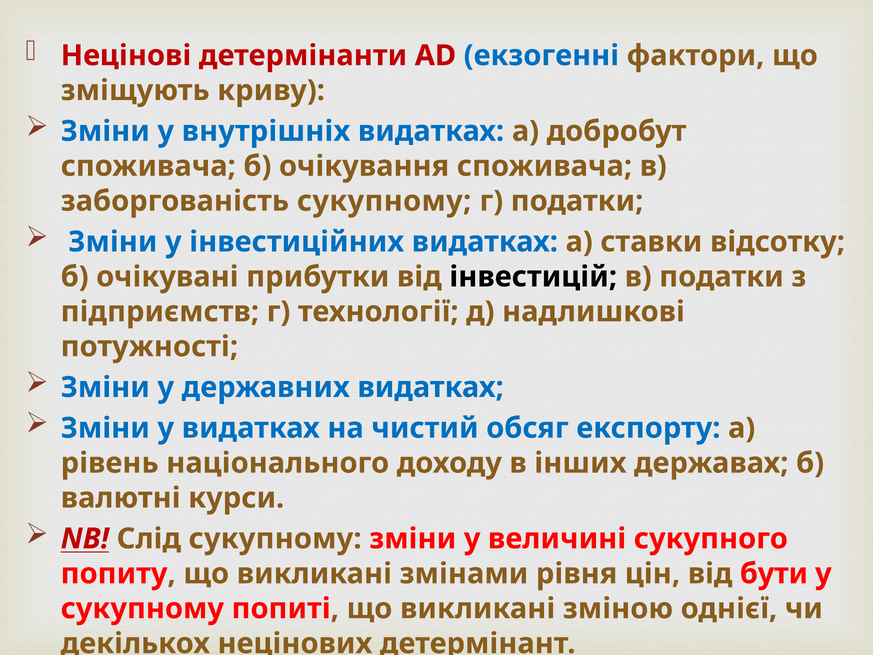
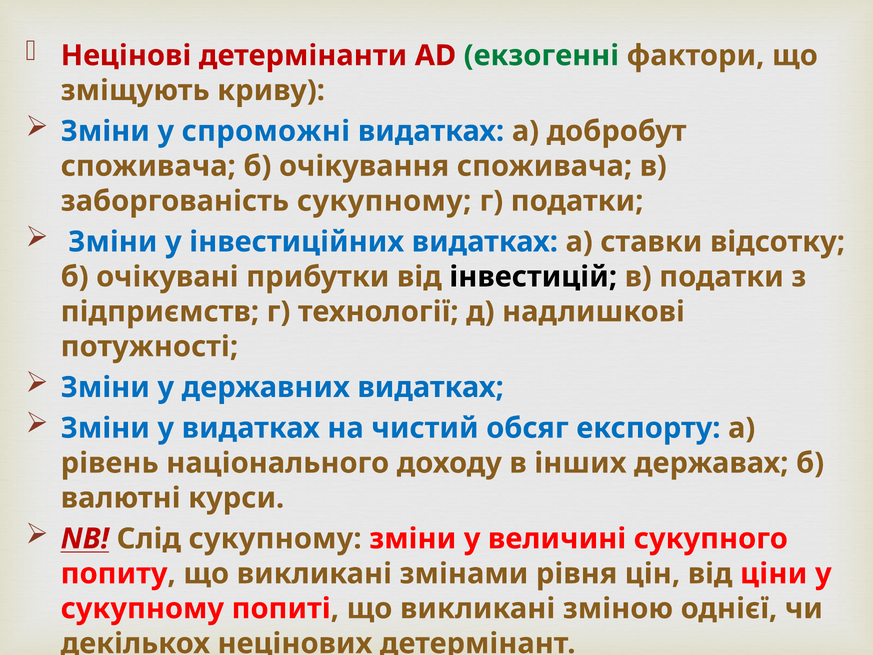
екзогенні colour: blue -> green
внутрішніх: внутрішніх -> спроможні
бути: бути -> ціни
